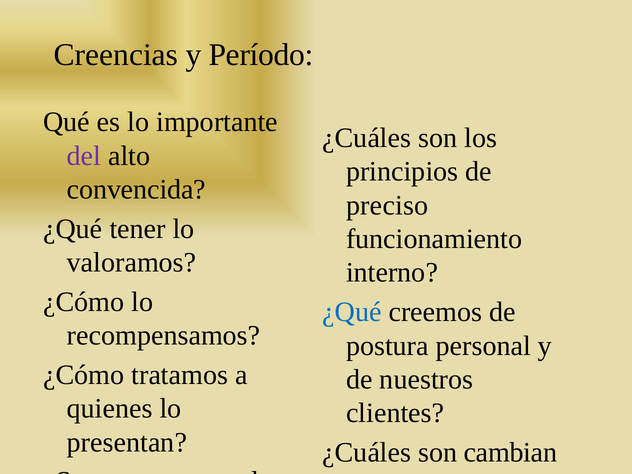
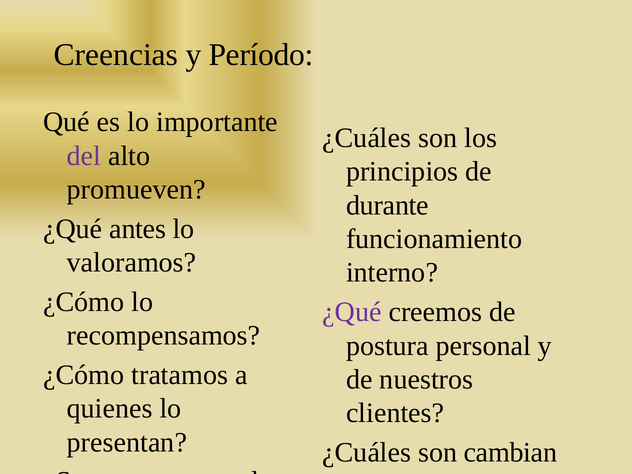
convencida: convencida -> promueven
preciso: preciso -> durante
tener: tener -> antes
¿Qué at (352, 312) colour: blue -> purple
